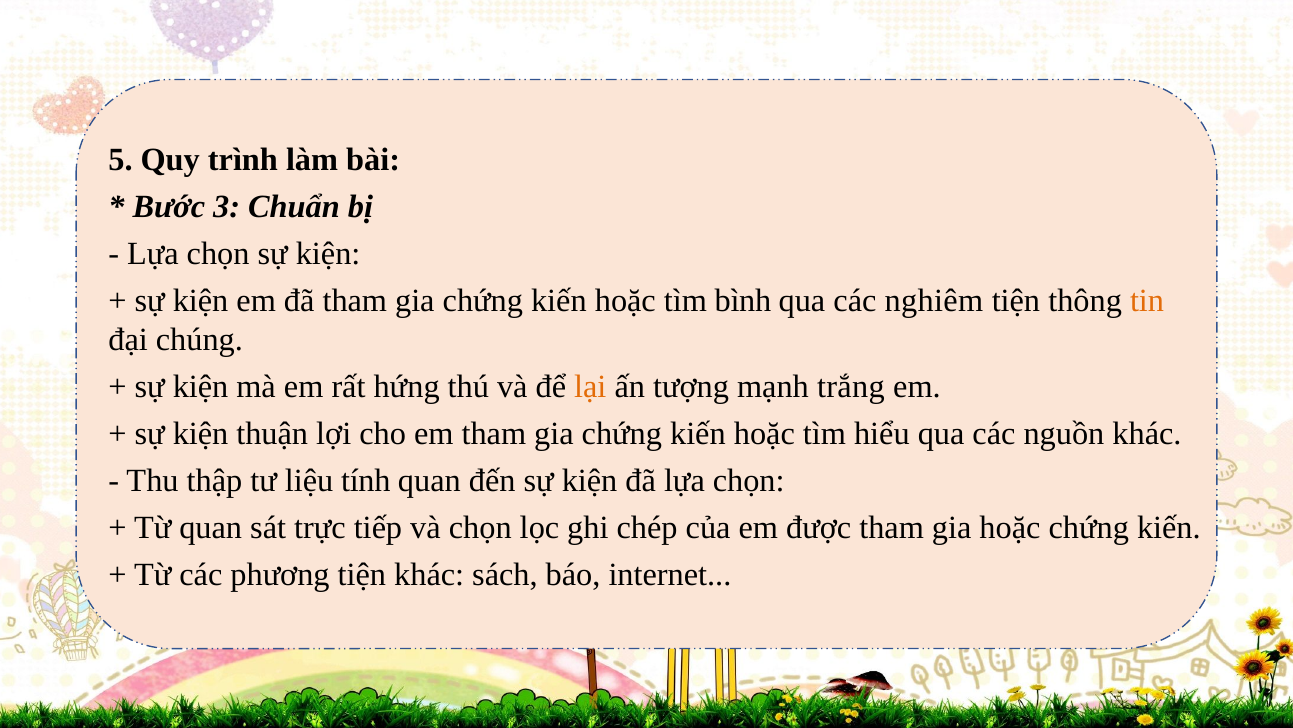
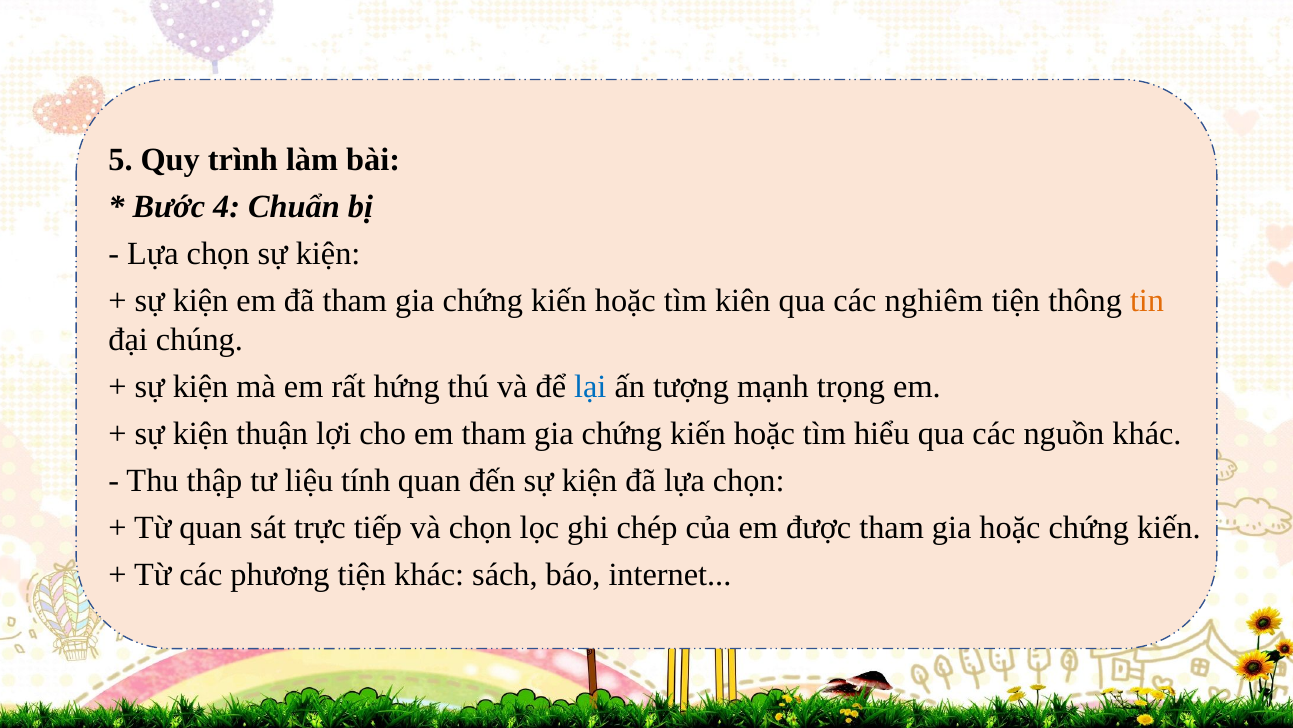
3: 3 -> 4
bình: bình -> kiên
lại colour: orange -> blue
trắng: trắng -> trọng
